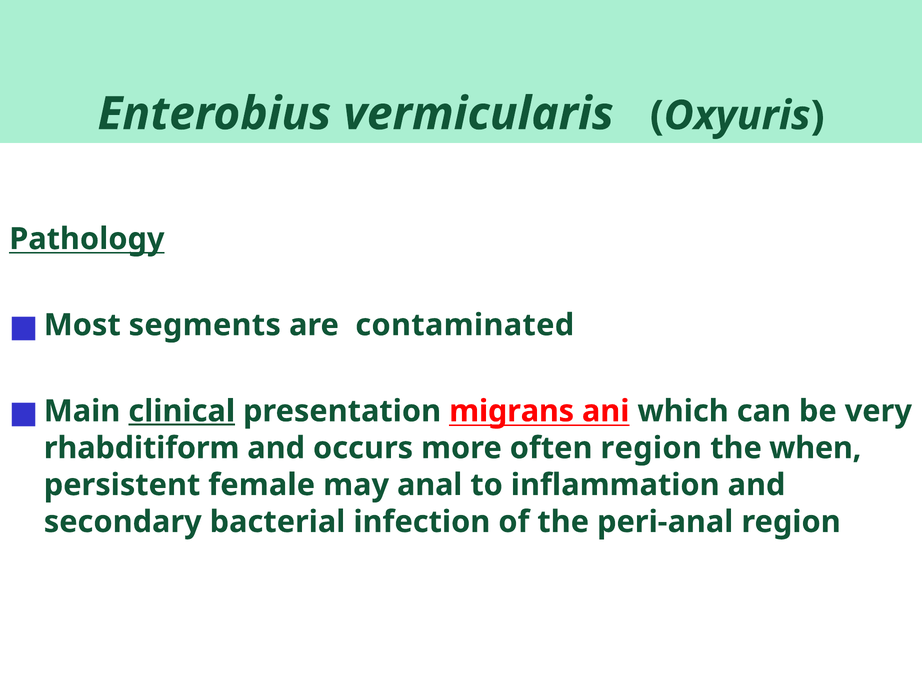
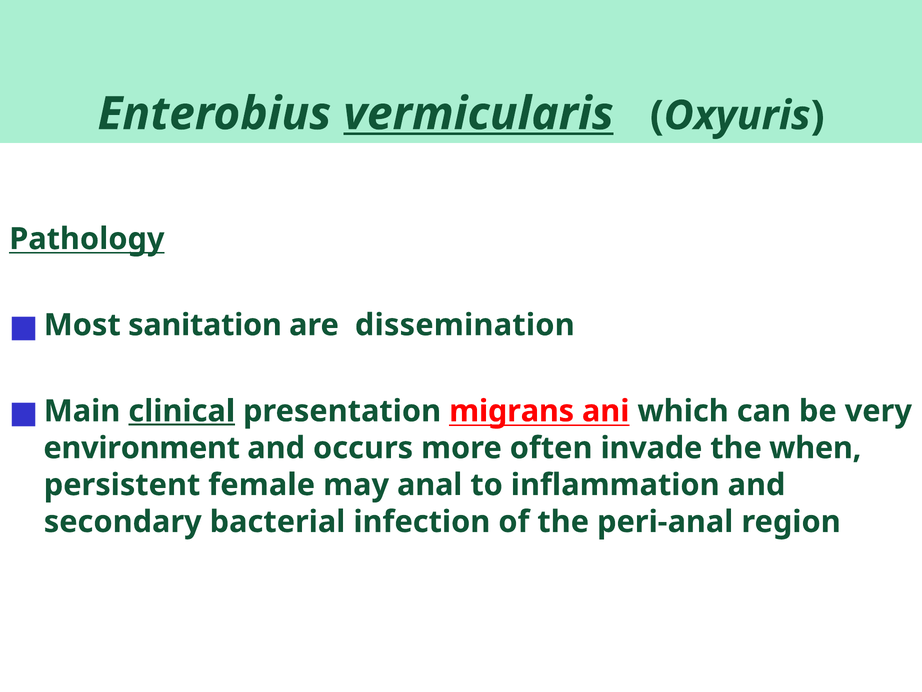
vermicularis underline: none -> present
segments: segments -> sanitation
contaminated: contaminated -> dissemination
rhabditiform: rhabditiform -> environment
often region: region -> invade
